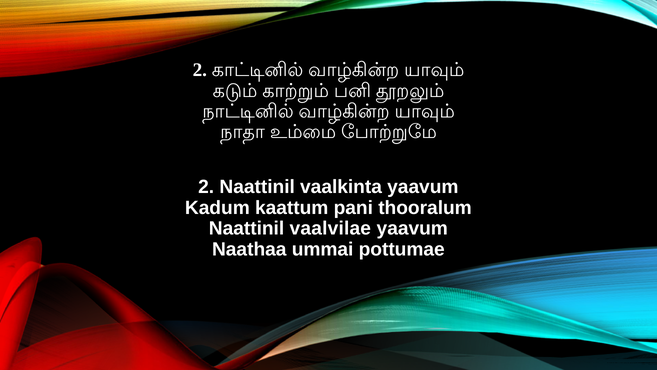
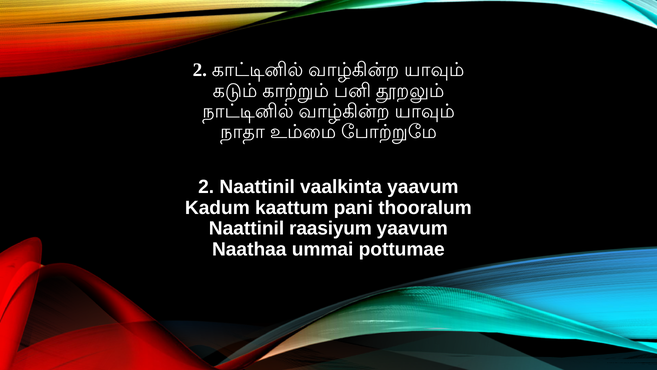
vaalvilae: vaalvilae -> raasiyum
